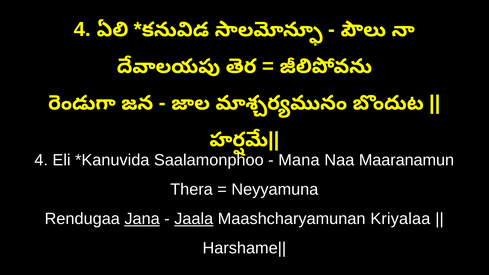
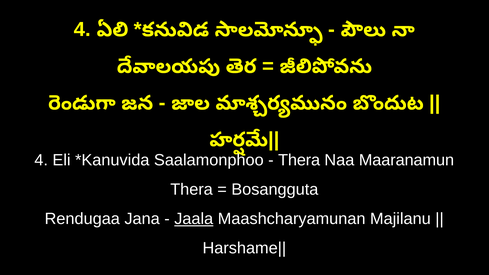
Mana at (299, 160): Mana -> Thera
Neyyamuna: Neyyamuna -> Bosangguta
Jana underline: present -> none
Kriyalaa: Kriyalaa -> Majilanu
